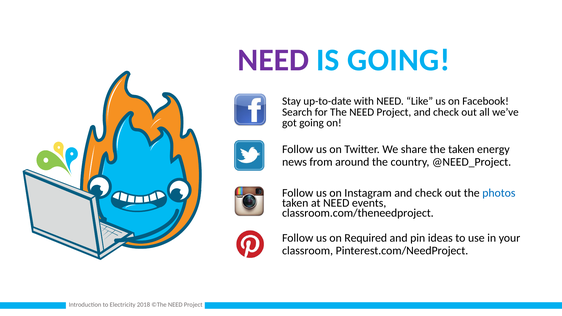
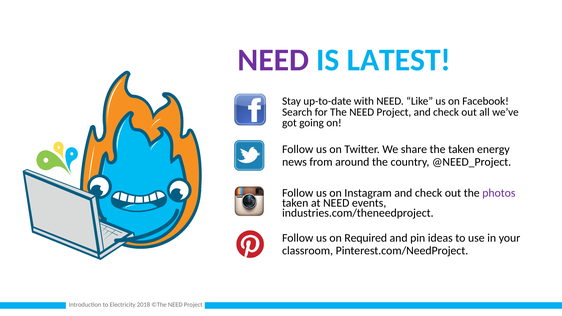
IS GOING: GOING -> LATEST
photos colour: blue -> purple
classroom.com/theneedproject: classroom.com/theneedproject -> industries.com/theneedproject
